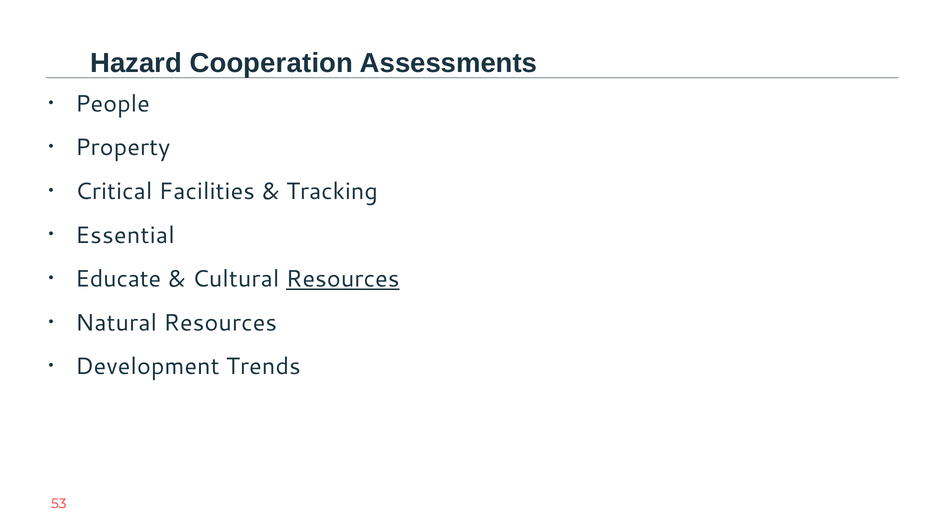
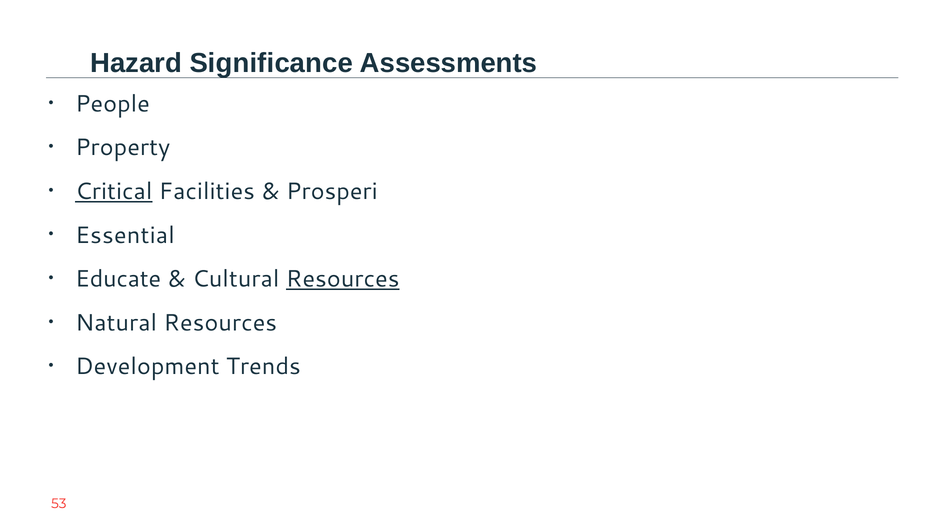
Cooperation: Cooperation -> Significance
Critical underline: none -> present
Tracking: Tracking -> Prosperi
